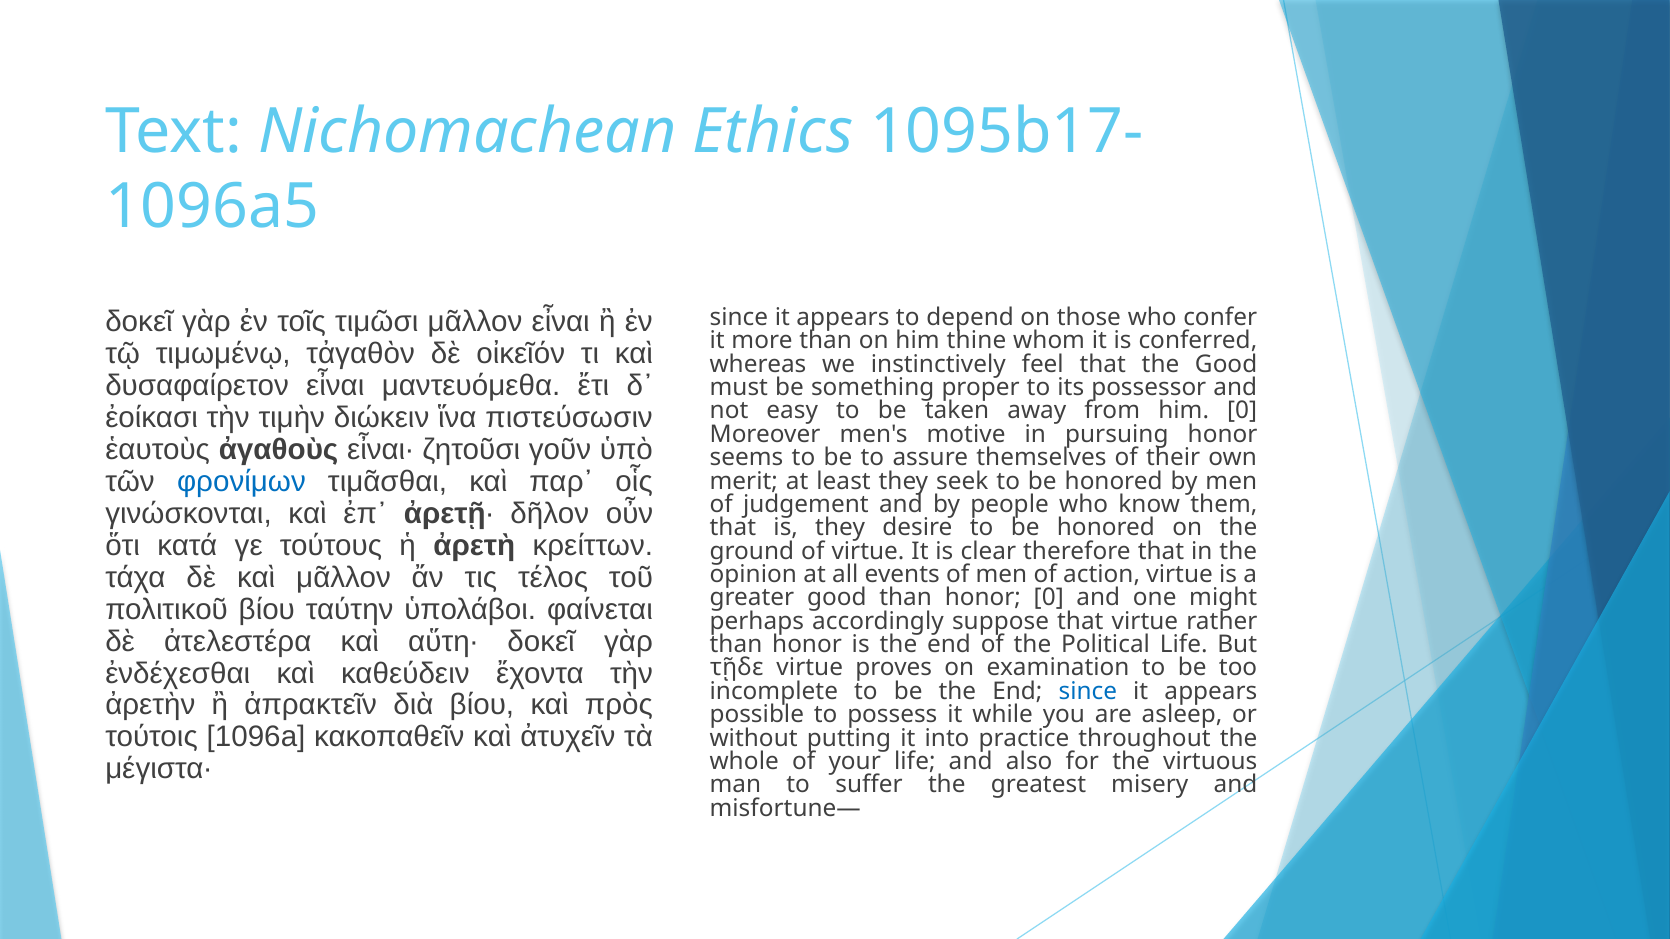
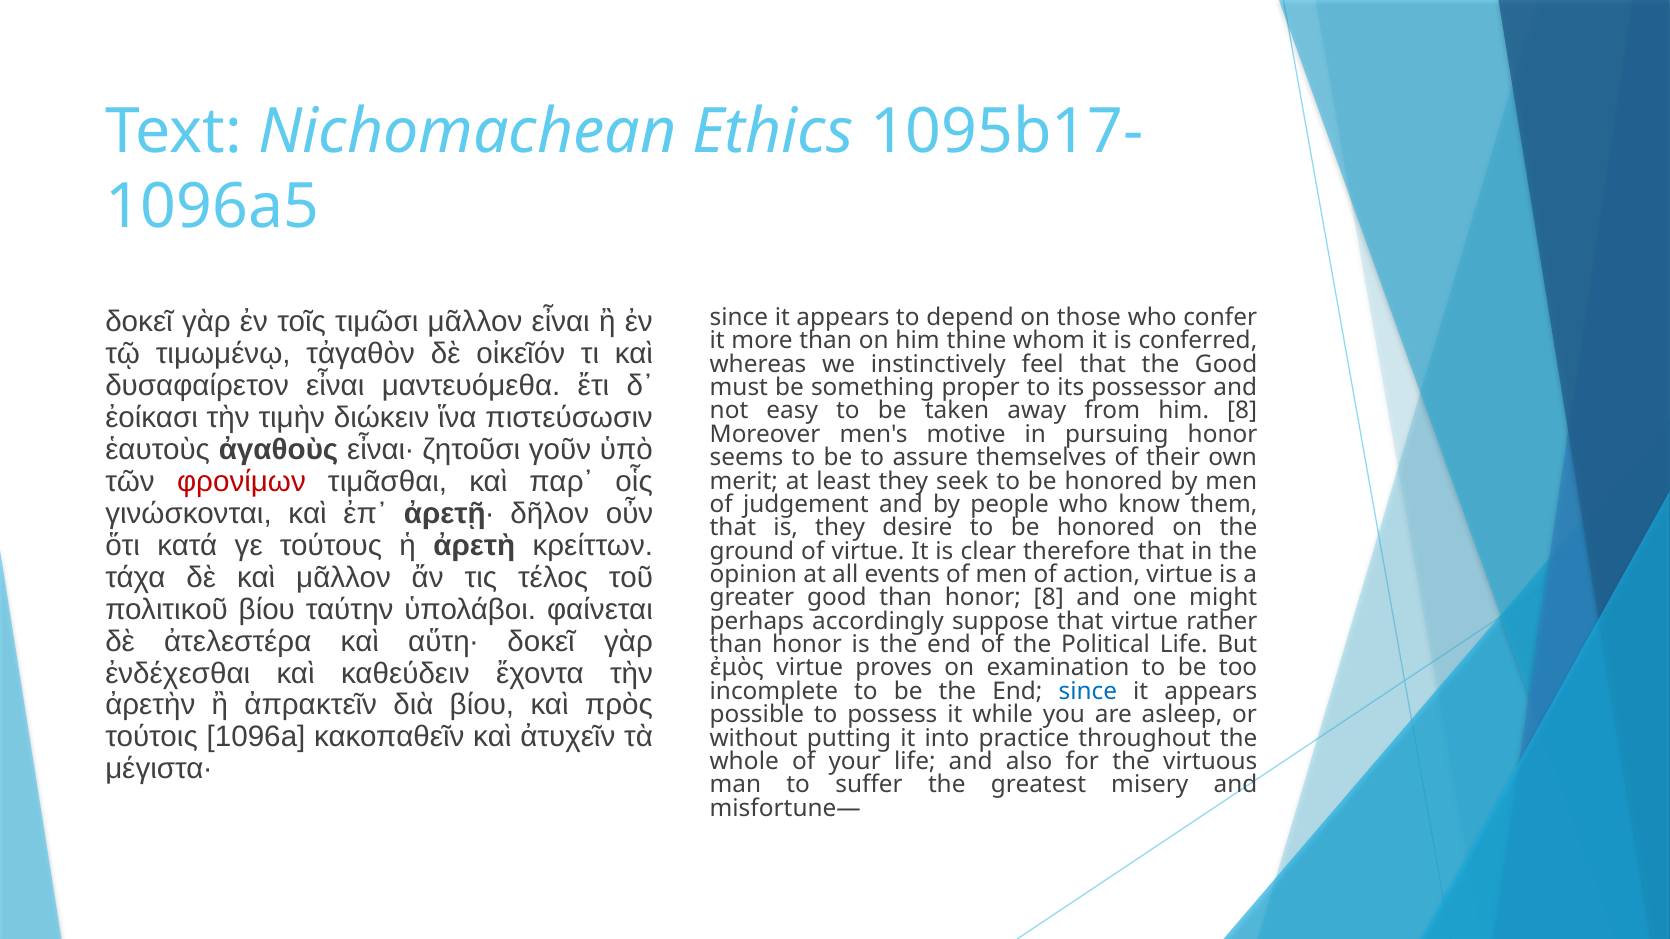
him 0: 0 -> 8
φρονίμων colour: blue -> red
honor 0: 0 -> 8
τῇδε: τῇδε -> ἐμὸς
